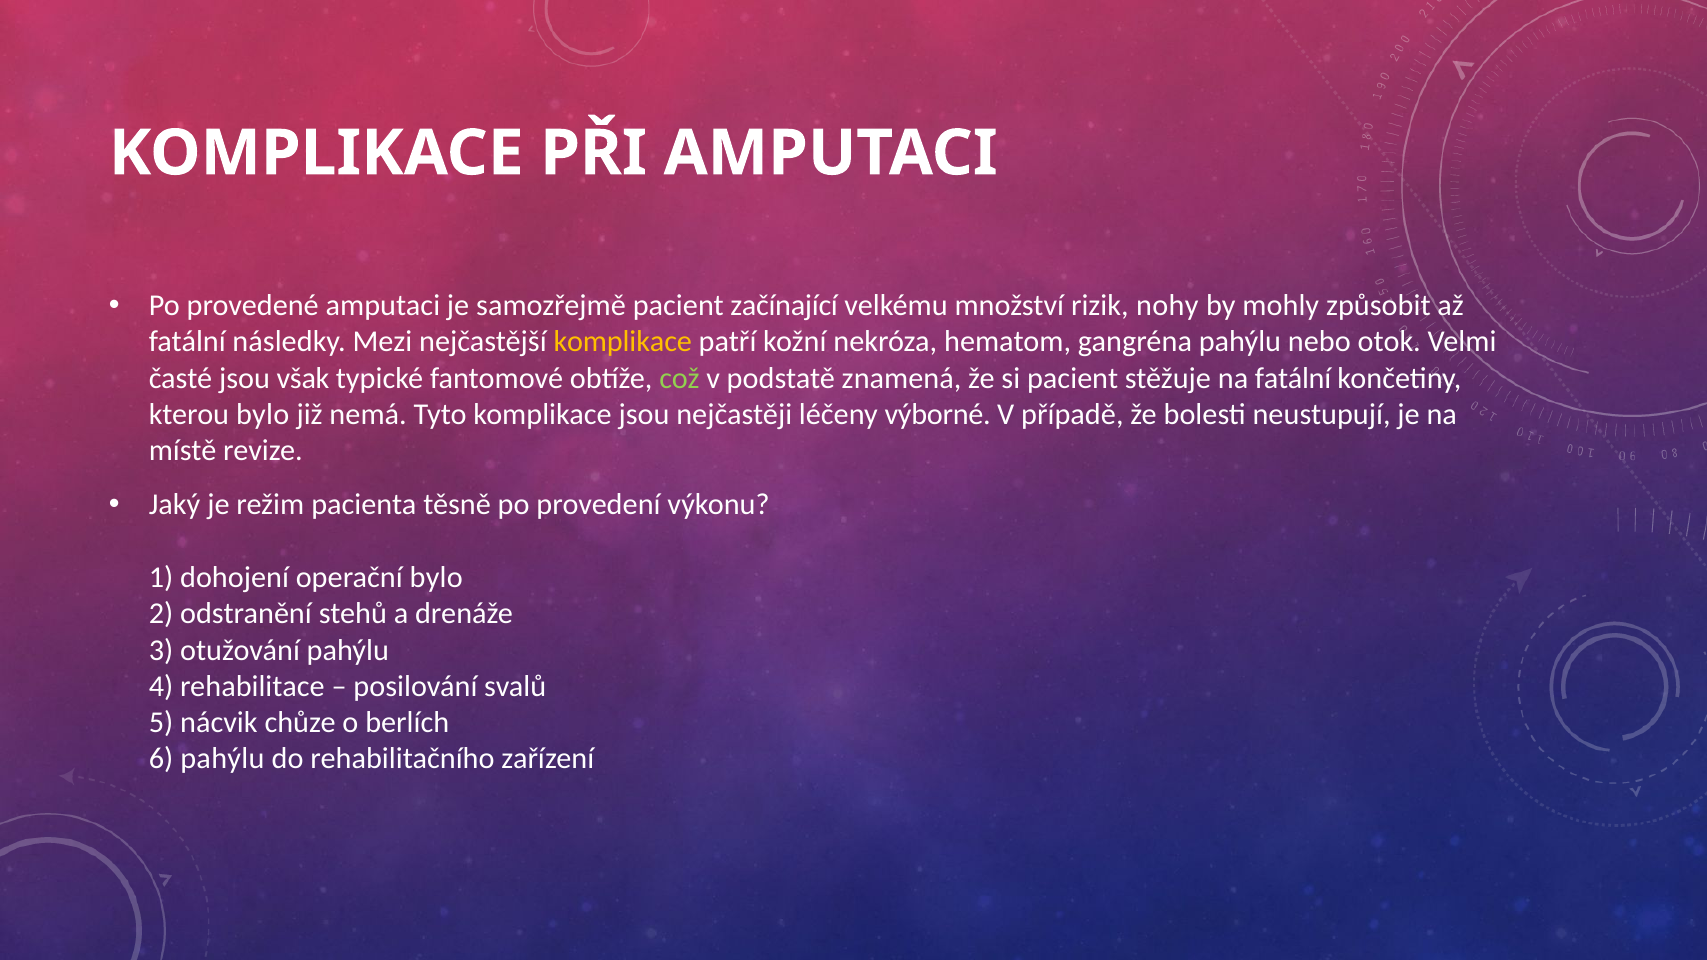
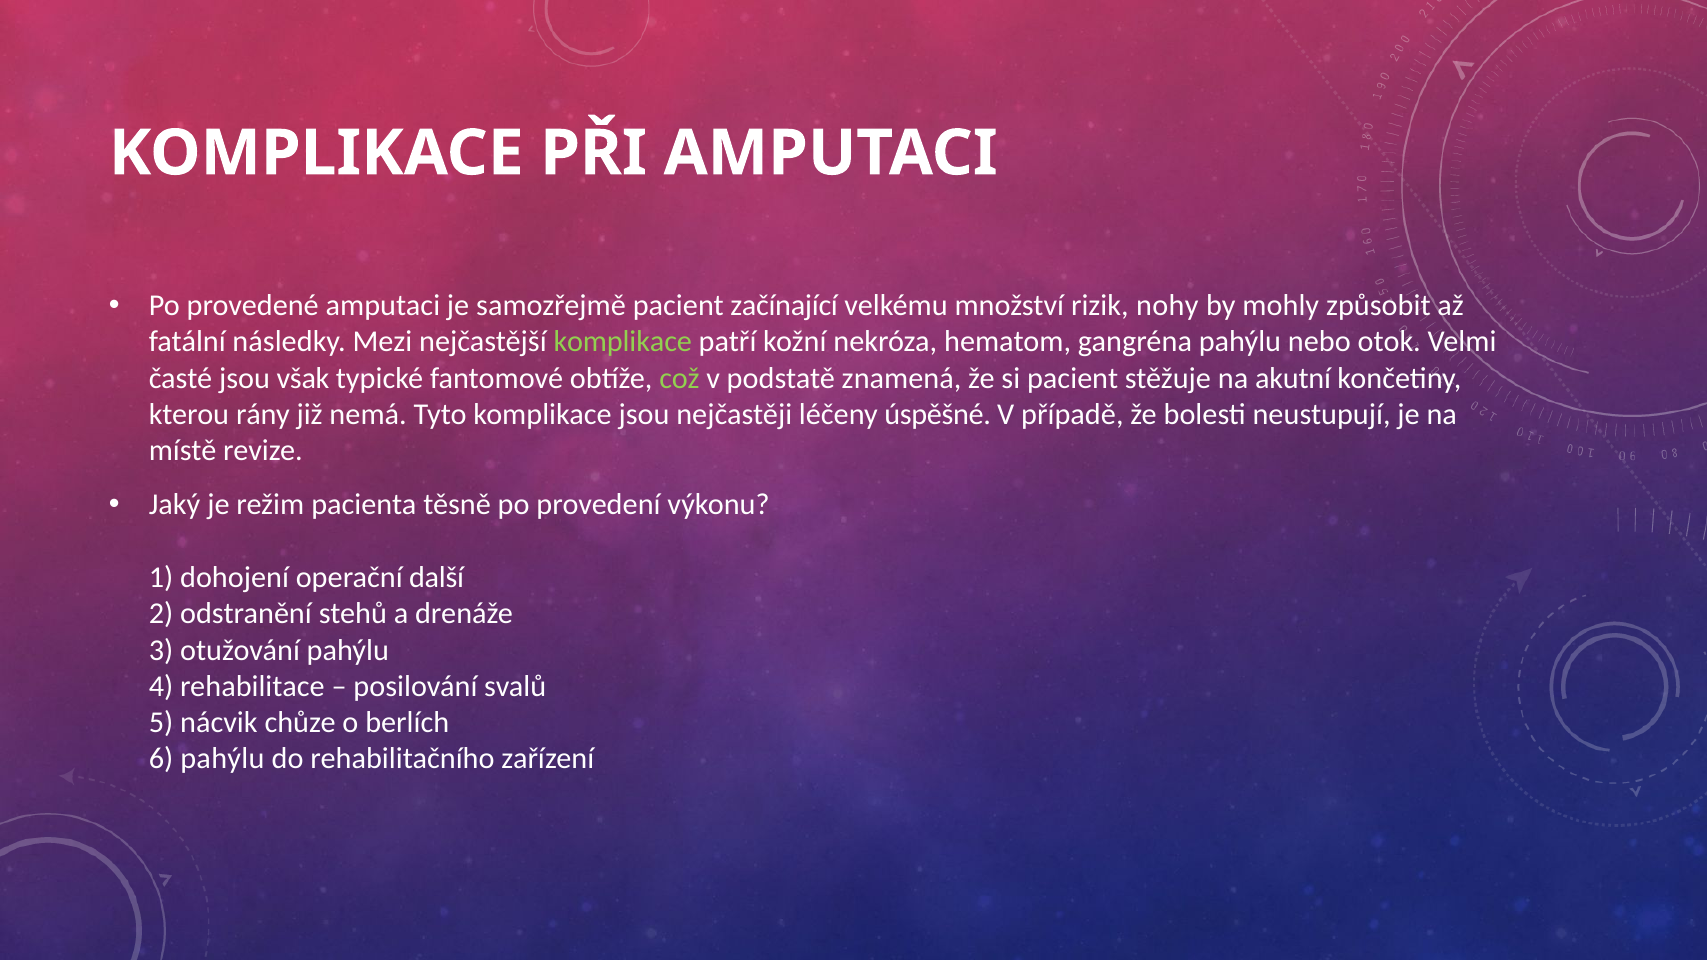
komplikace at (623, 342) colour: yellow -> light green
na fatální: fatální -> akutní
kterou bylo: bylo -> rány
výborné: výborné -> úspěšné
operační bylo: bylo -> další
